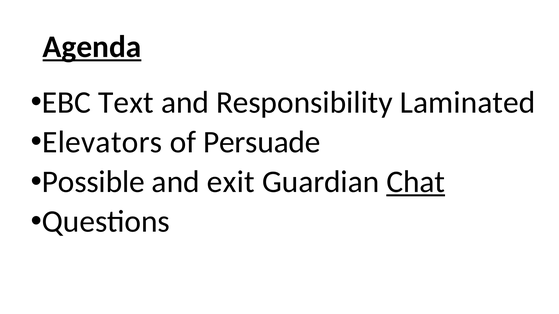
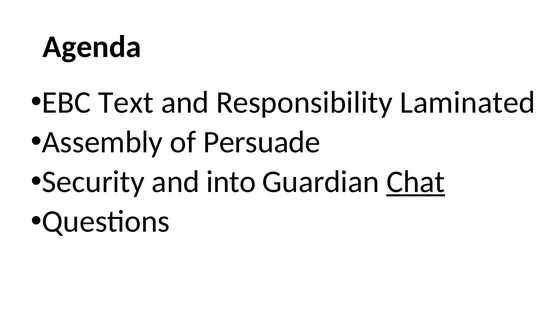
Agenda underline: present -> none
Elevators: Elevators -> Assembly
Possible: Possible -> Security
exit: exit -> into
